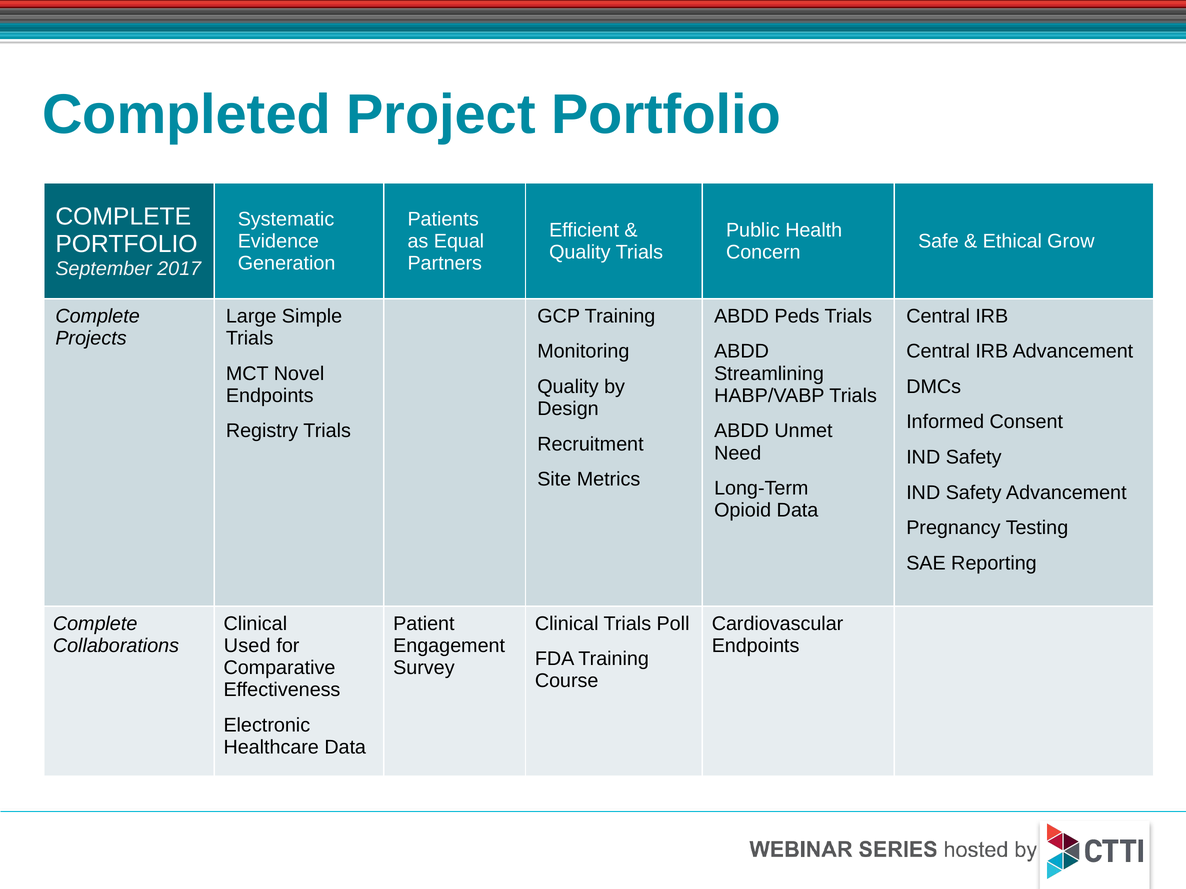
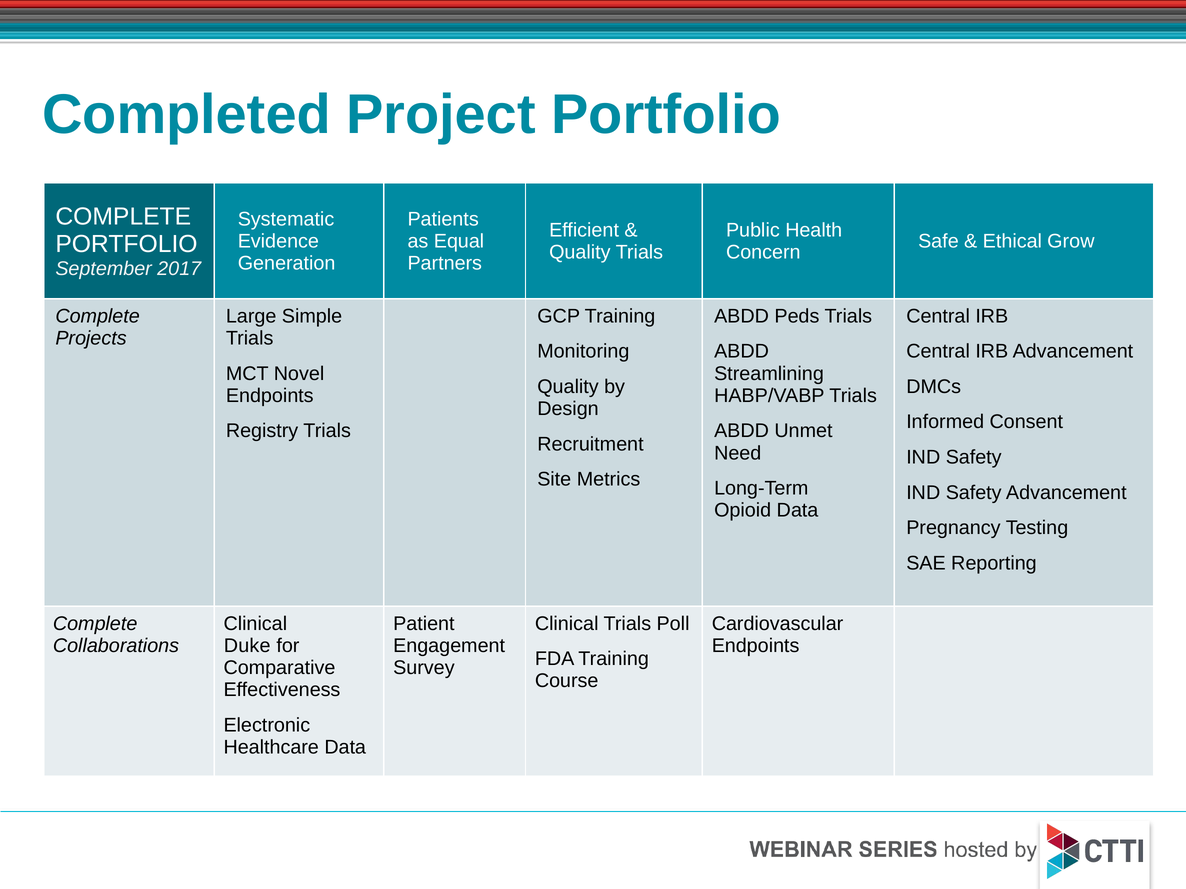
Used: Used -> Duke
